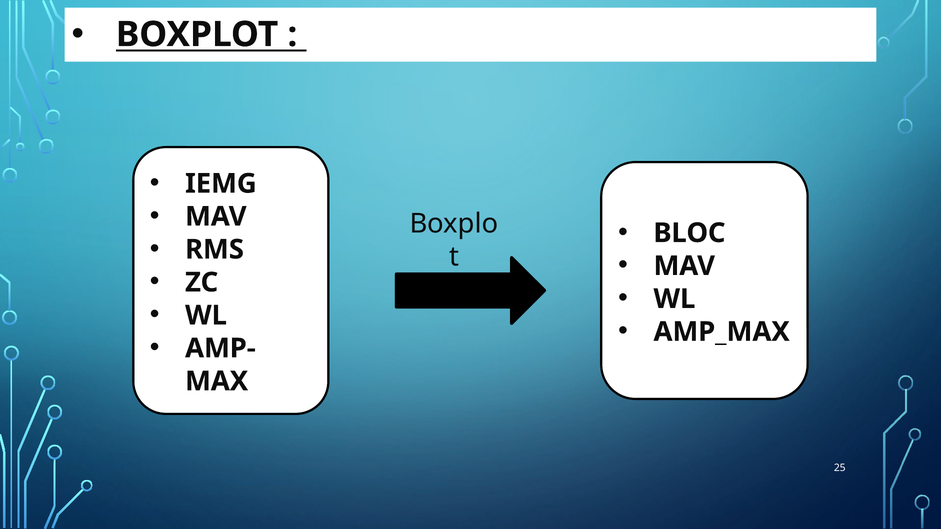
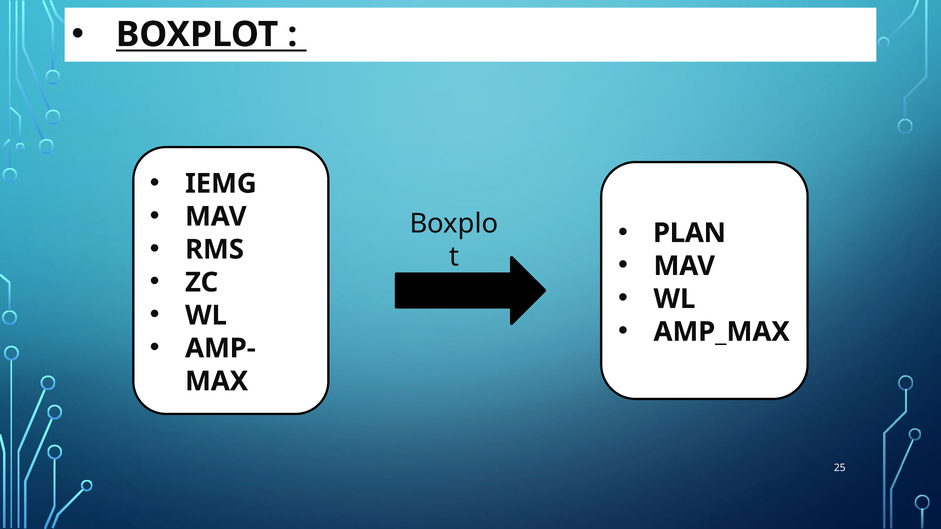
BLOC: BLOC -> PLAN
